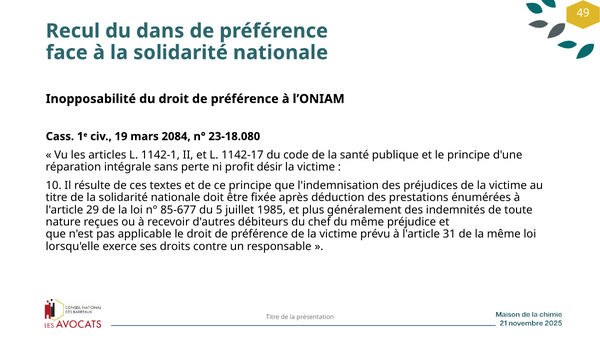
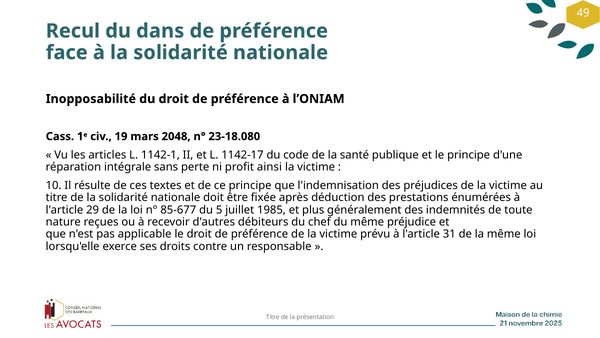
2084: 2084 -> 2048
désir: désir -> ainsi
